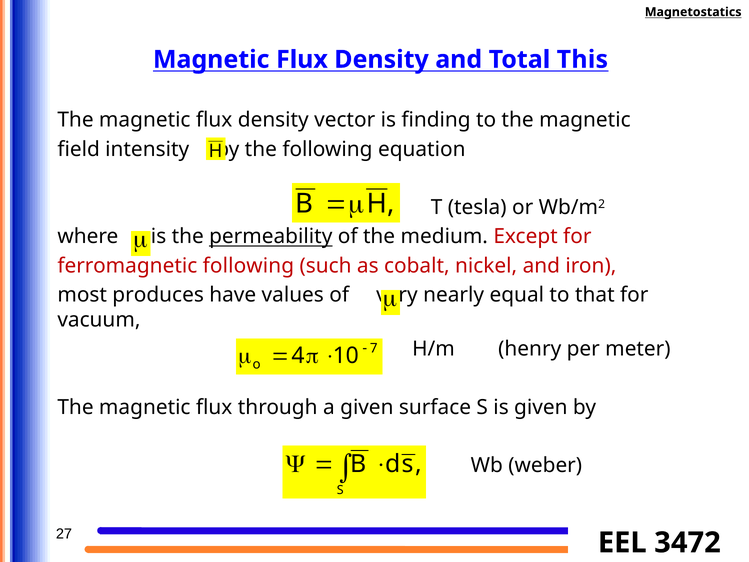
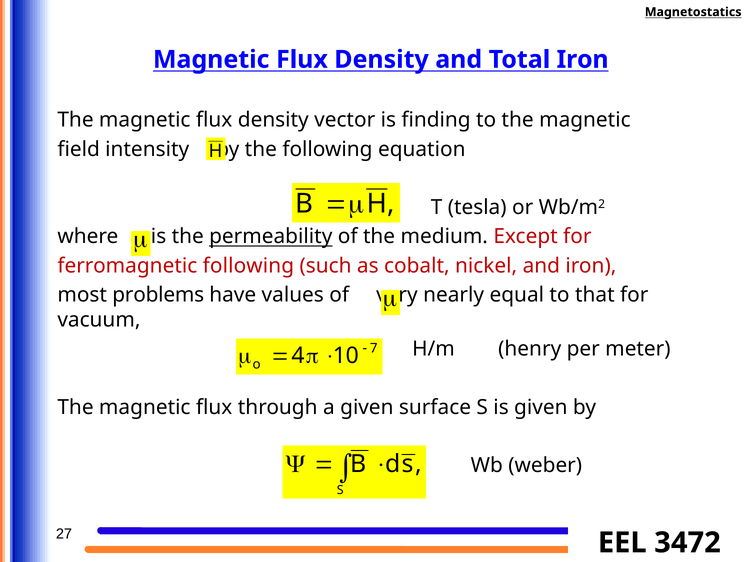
Total This: This -> Iron
produces: produces -> problems
